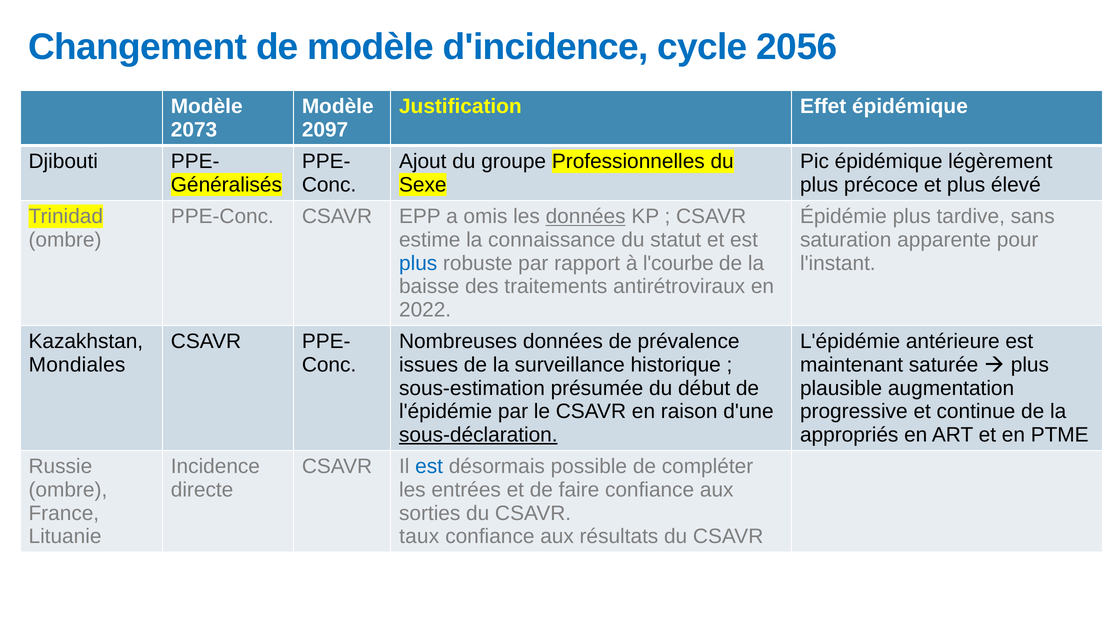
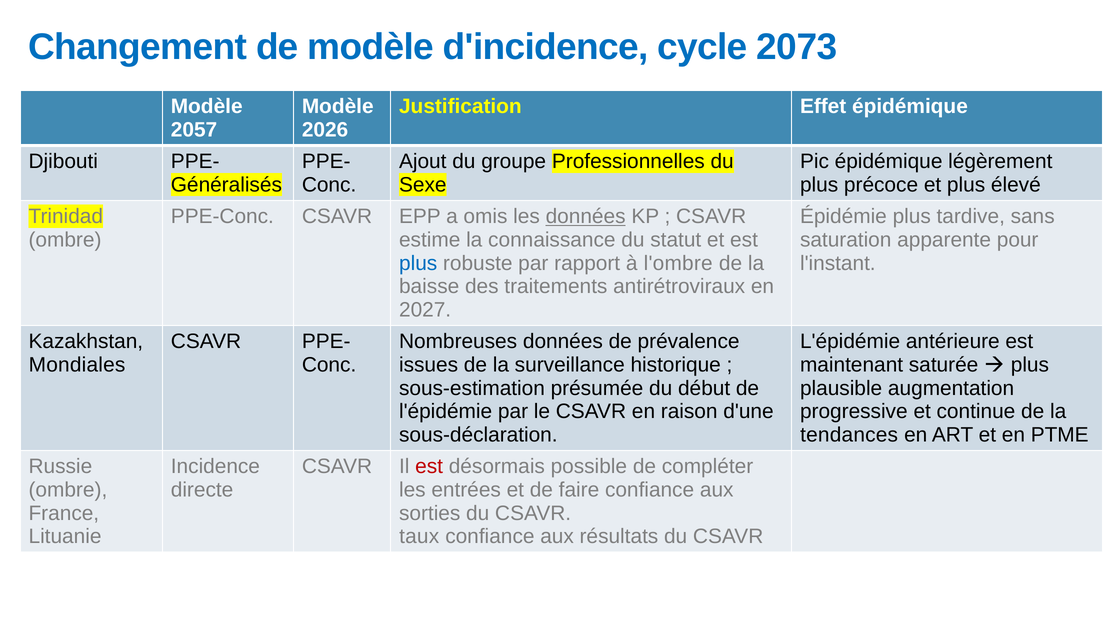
2056: 2056 -> 2073
2073: 2073 -> 2057
2097: 2097 -> 2026
l'courbe: l'courbe -> l'ombre
2022: 2022 -> 2027
sous-déclaration underline: present -> none
appropriés: appropriés -> tendances
est at (429, 467) colour: blue -> red
